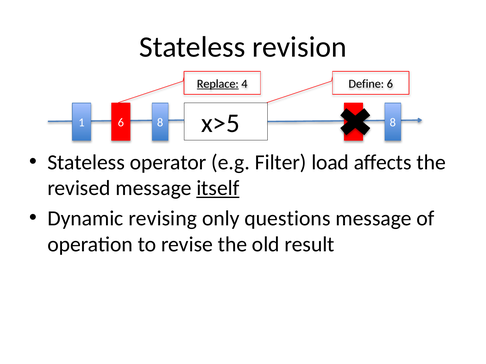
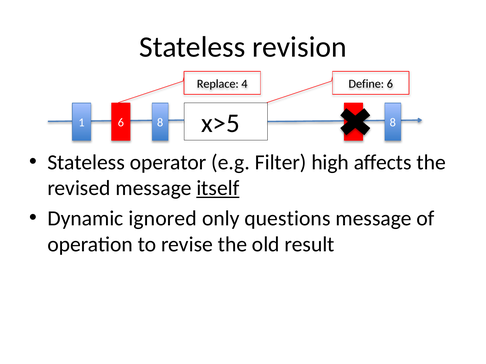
Replace underline: present -> none
load: load -> high
revising: revising -> ignored
